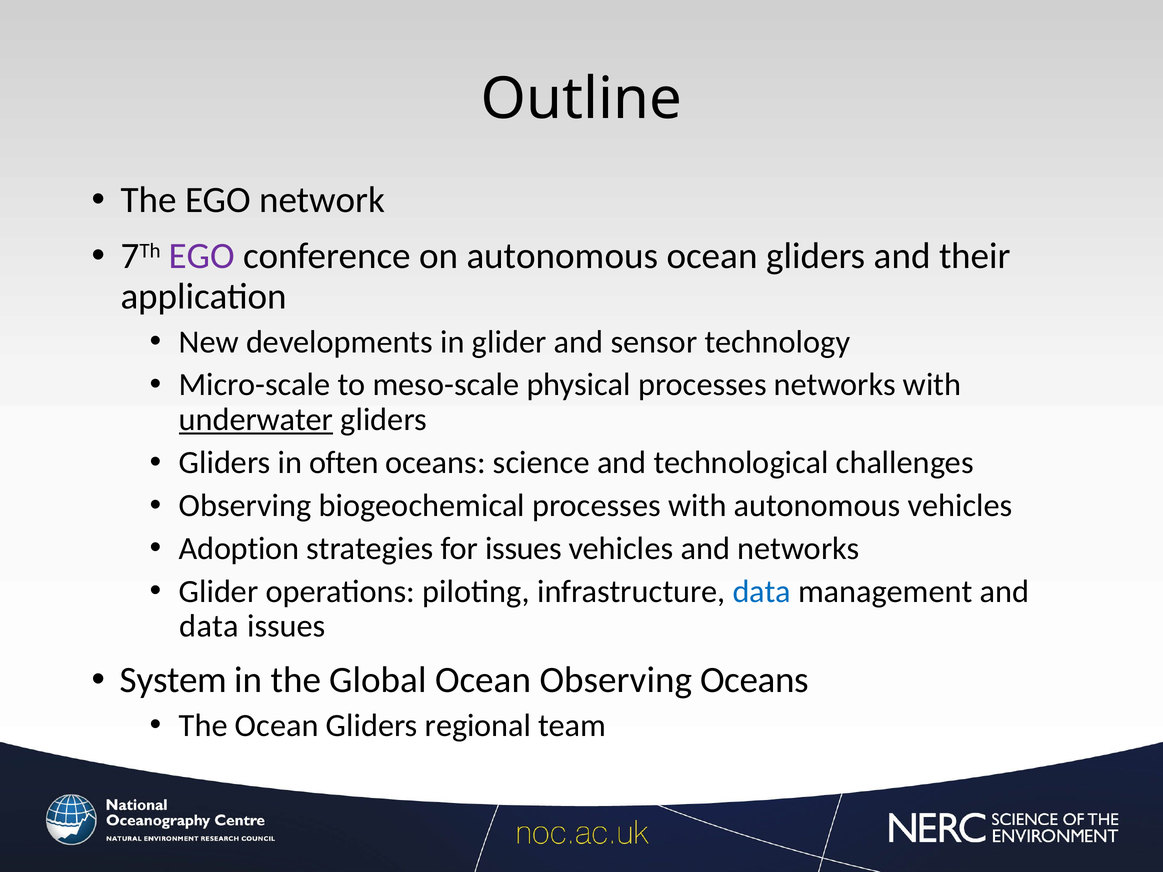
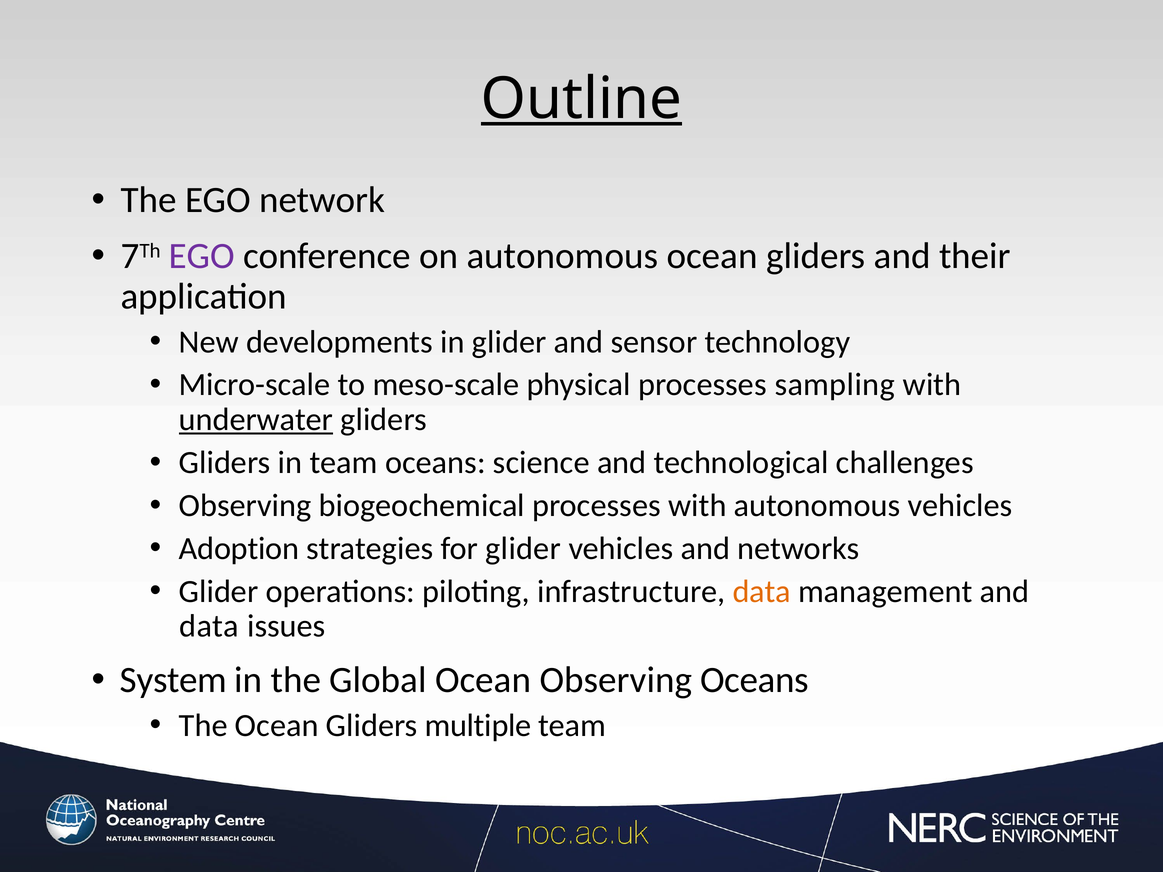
Outline underline: none -> present
processes networks: networks -> sampling
in often: often -> team
for issues: issues -> glider
data at (762, 592) colour: blue -> orange
regional: regional -> multiple
